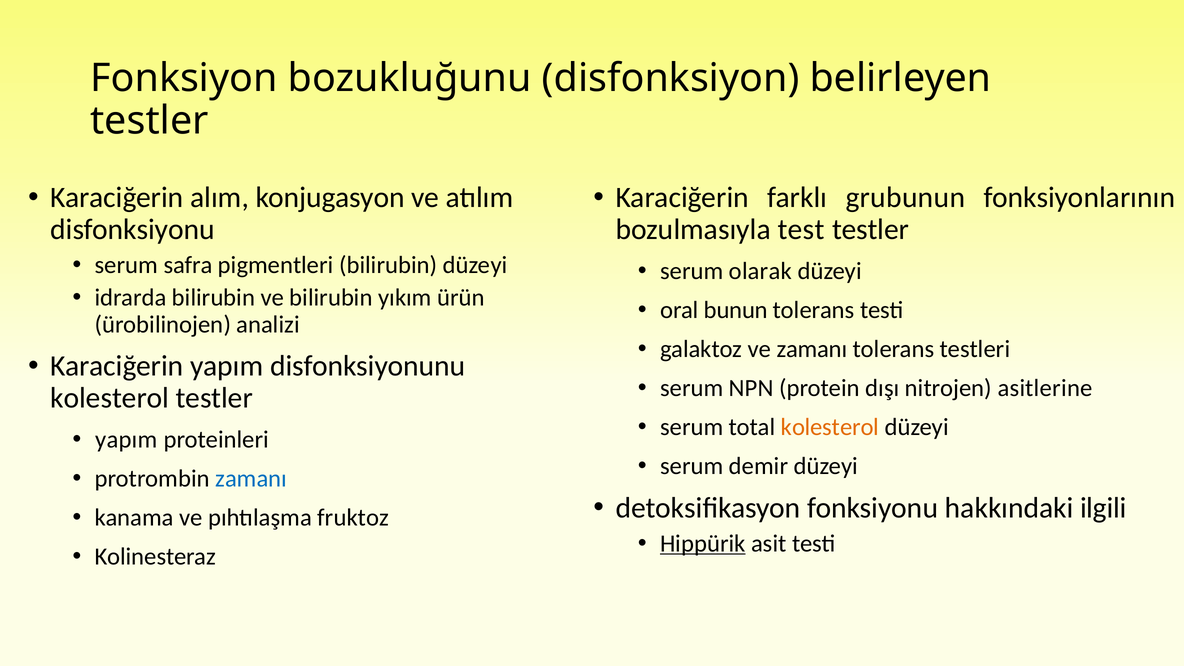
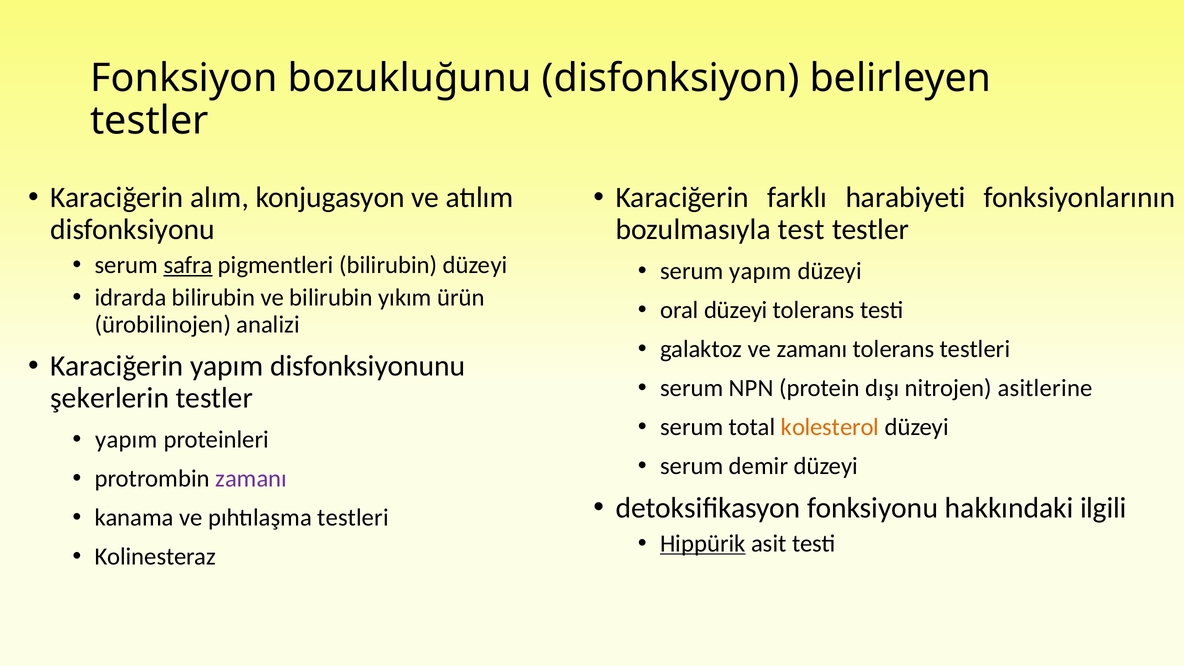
grubunun: grubunun -> harabiyeti
safra underline: none -> present
serum olarak: olarak -> yapım
oral bunun: bunun -> düzeyi
kolesterol at (110, 398): kolesterol -> şekerlerin
zamanı at (251, 479) colour: blue -> purple
pıhtılaşma fruktoz: fruktoz -> testleri
